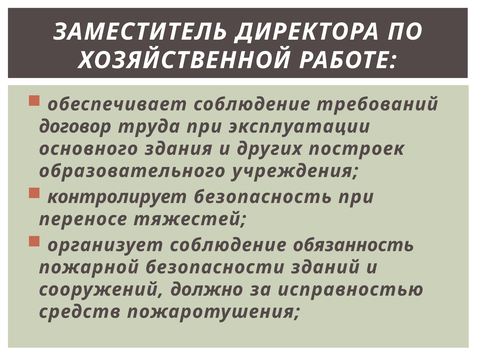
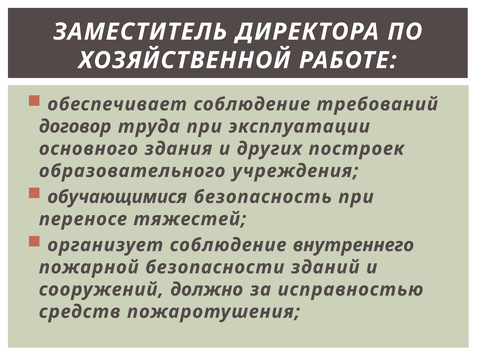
контролирует: контролирует -> обучающимися
обязанность: обязанность -> внутреннего
